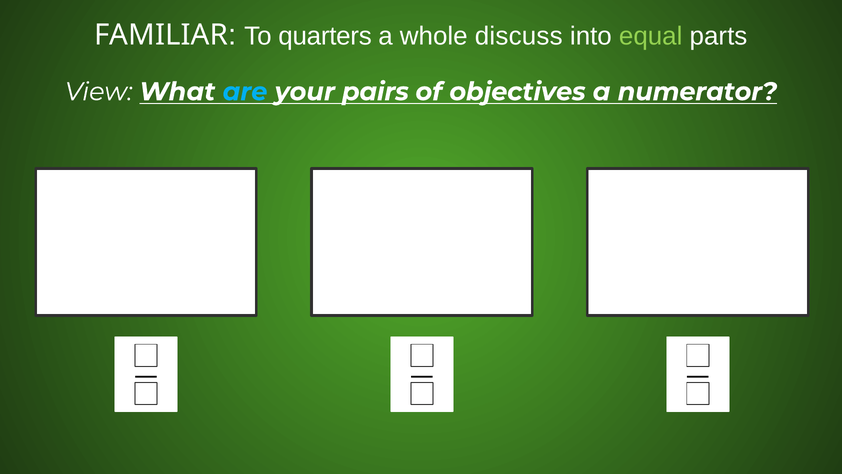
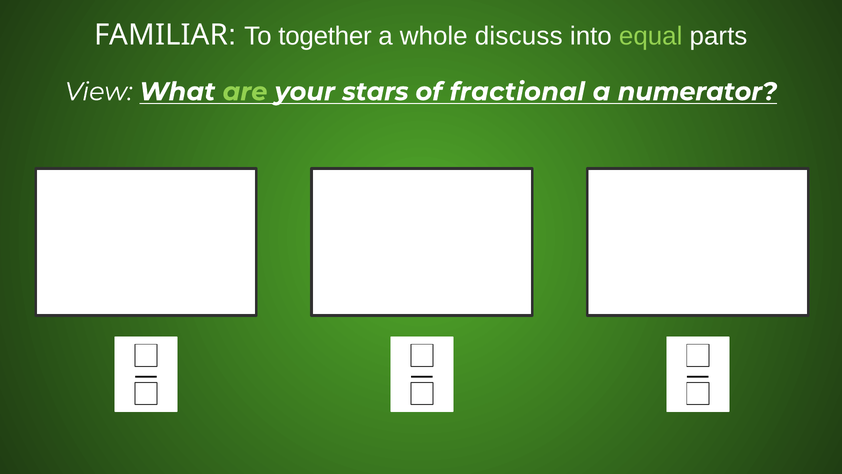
quarters: quarters -> together
are colour: light blue -> light green
pairs: pairs -> stars
objectives: objectives -> fractional
